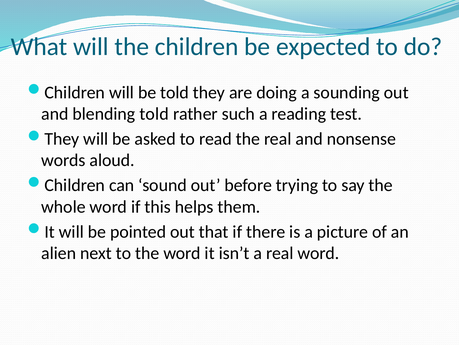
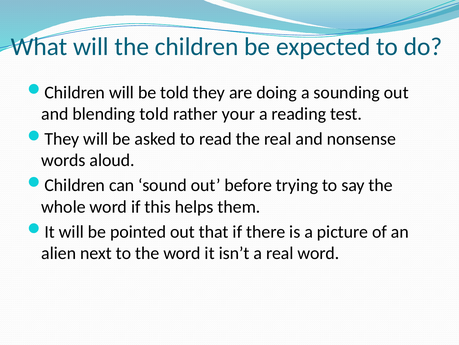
such: such -> your
